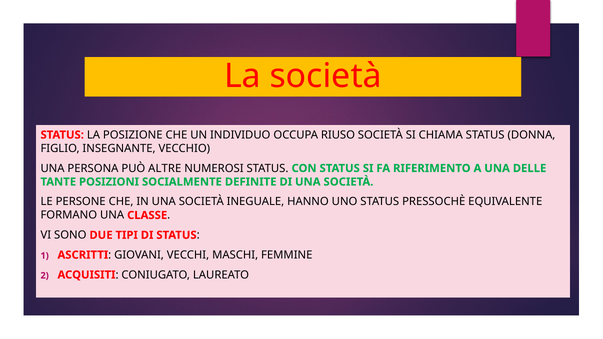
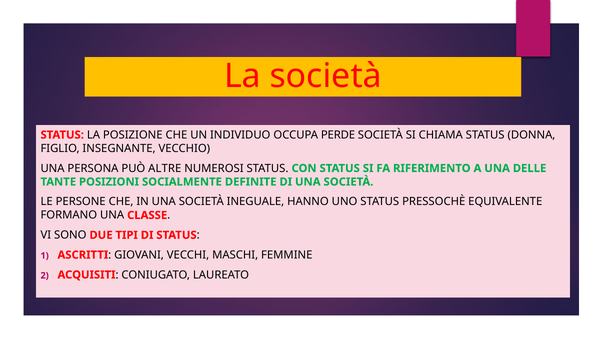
RIUSO: RIUSO -> PERDE
